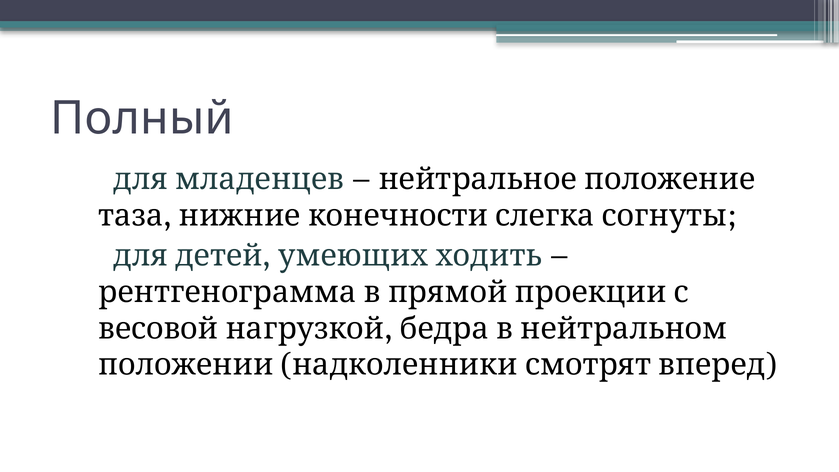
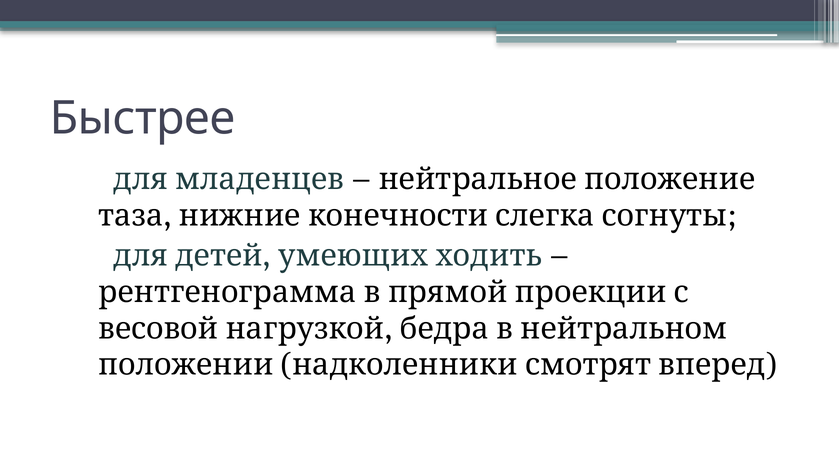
Полный: Полный -> Быстрее
